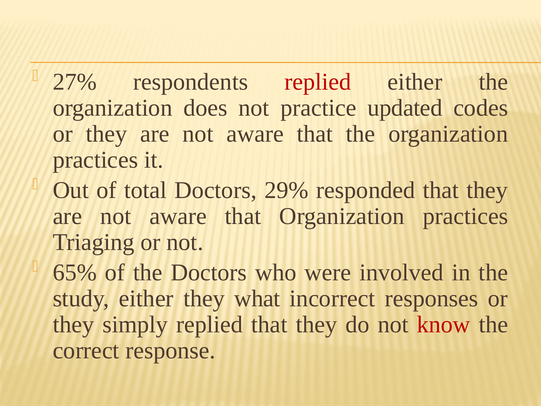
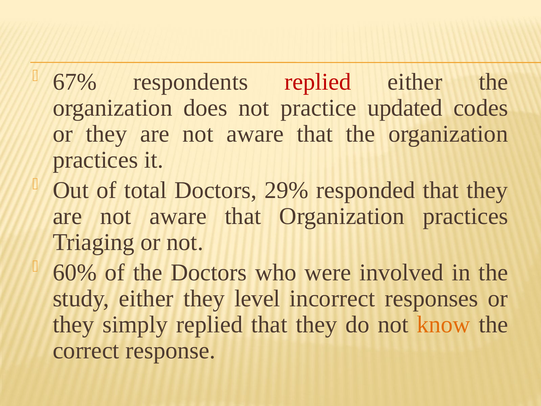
27%: 27% -> 67%
65%: 65% -> 60%
what: what -> level
know colour: red -> orange
